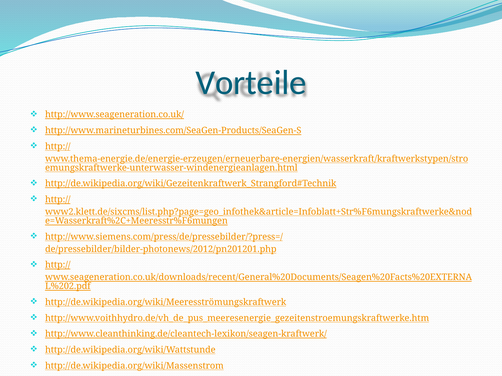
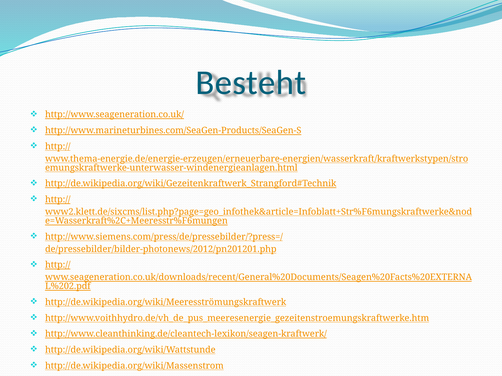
Vorteile: Vorteile -> Besteht
